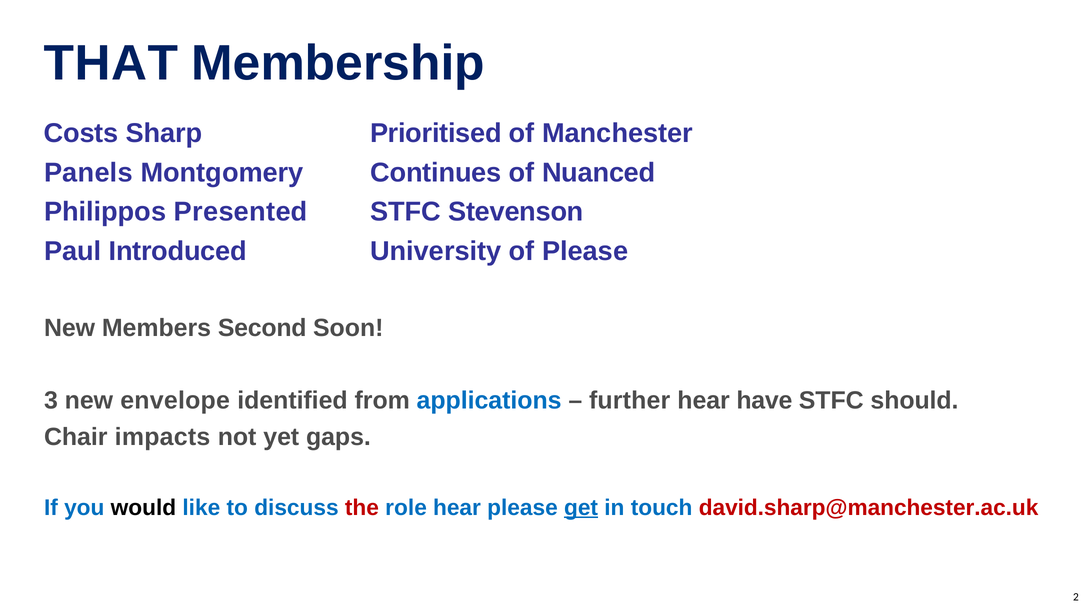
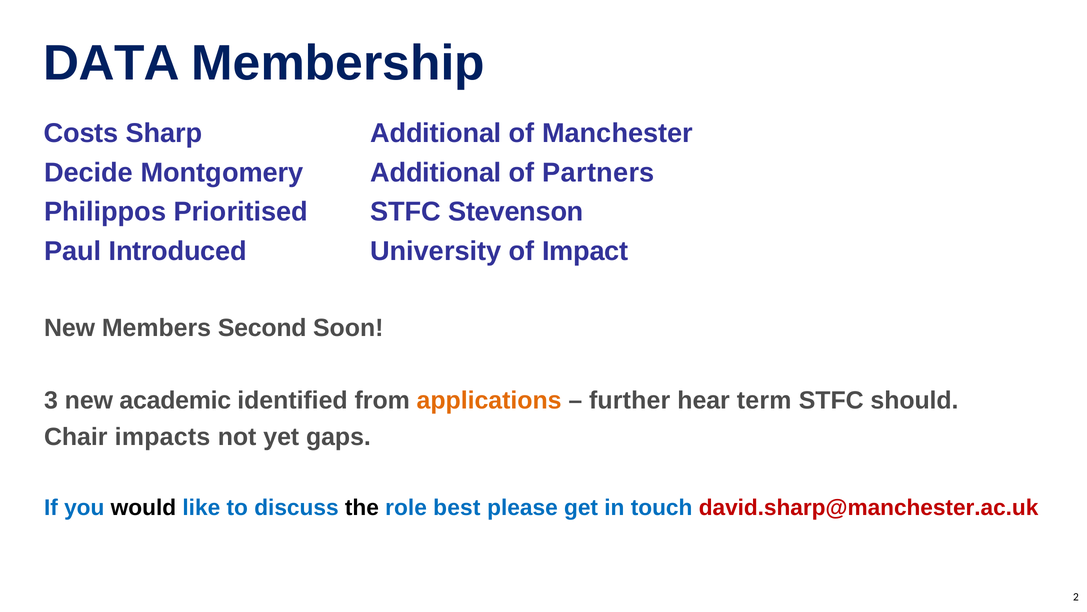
THAT: THAT -> DATA
Sharp Prioritised: Prioritised -> Additional
Panels: Panels -> Decide
Montgomery Continues: Continues -> Additional
Nuanced: Nuanced -> Partners
Presented: Presented -> Prioritised
of Please: Please -> Impact
envelope: envelope -> academic
applications colour: blue -> orange
have: have -> term
the colour: red -> black
role hear: hear -> best
get underline: present -> none
